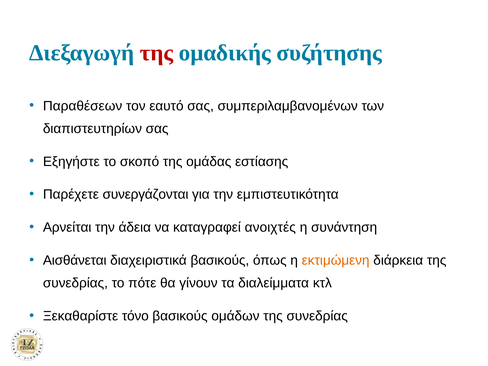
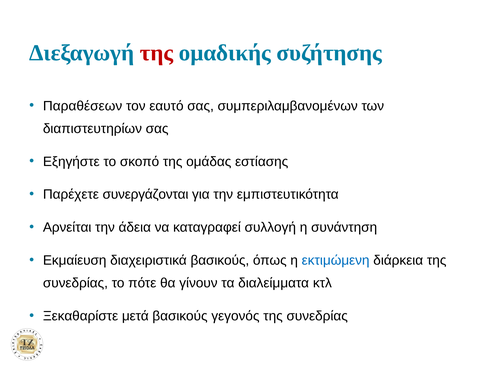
ανοιχτές: ανοιχτές -> συλλογή
Αισθάνεται: Αισθάνεται -> Εκμαίευση
εκτιμώμενη colour: orange -> blue
τόνο: τόνο -> μετά
ομάδων: ομάδων -> γεγονός
